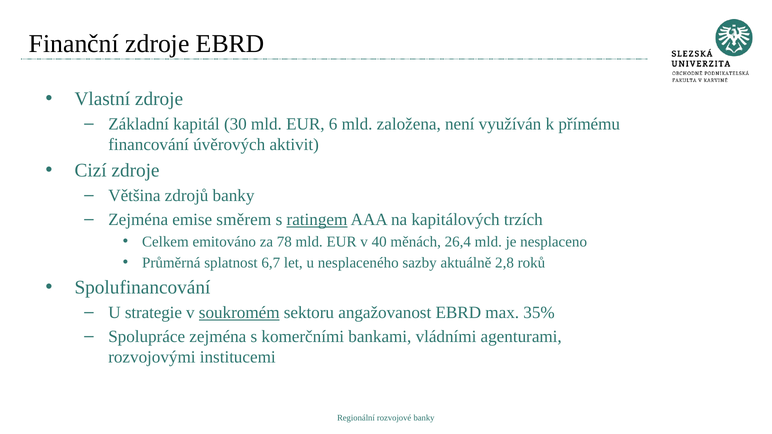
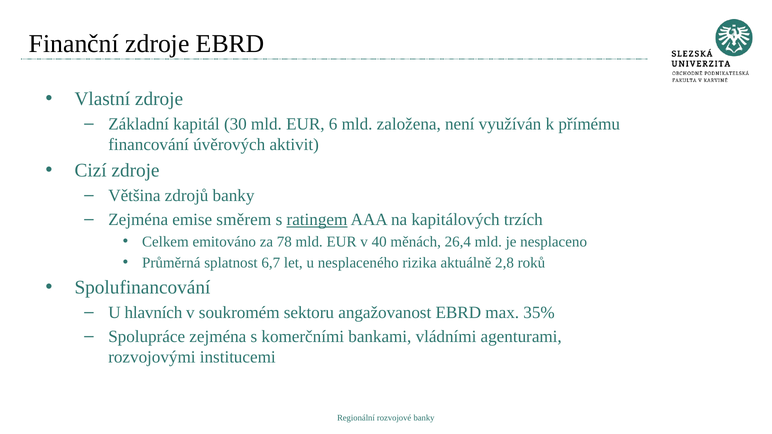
sazby: sazby -> rizika
strategie: strategie -> hlavních
soukromém underline: present -> none
